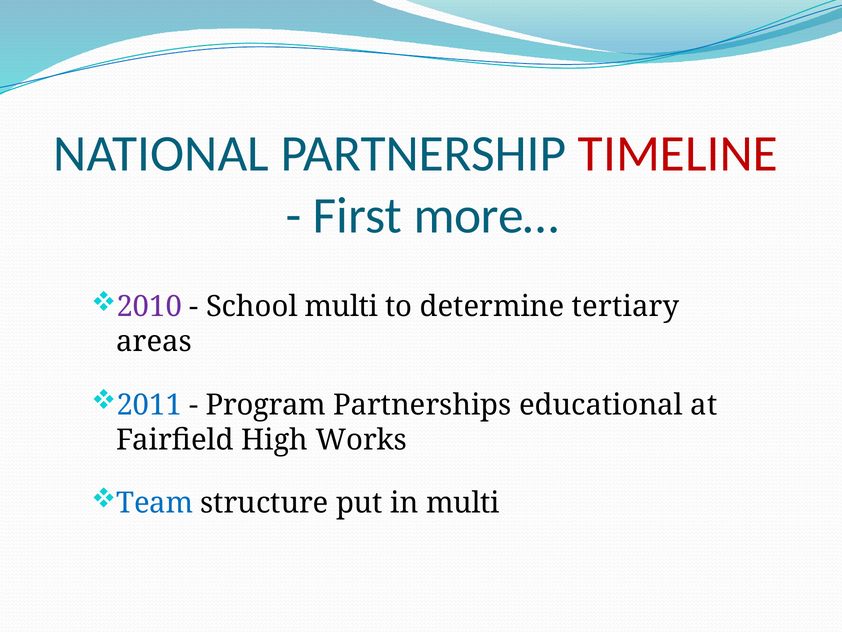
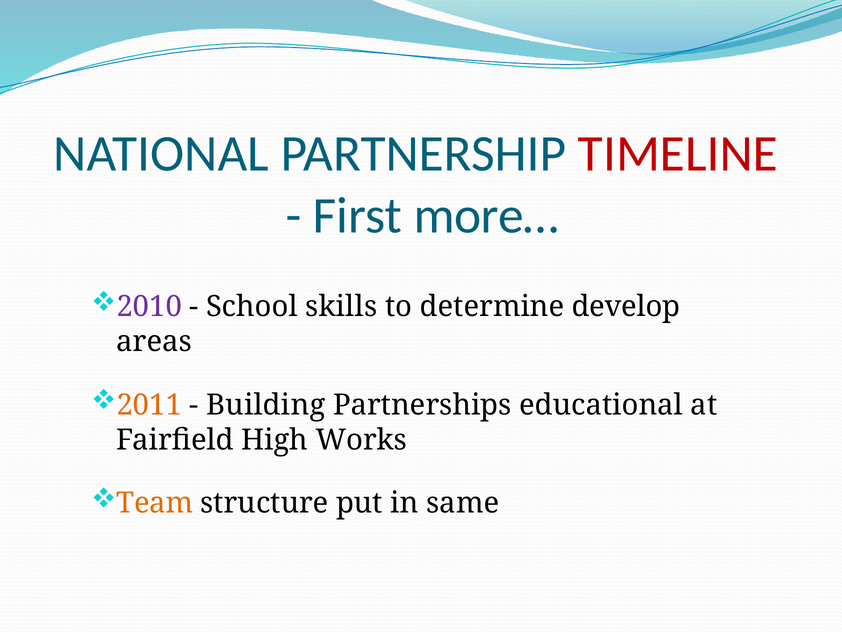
School multi: multi -> skills
tertiary: tertiary -> develop
2011 colour: blue -> orange
Program: Program -> Building
Team colour: blue -> orange
in multi: multi -> same
